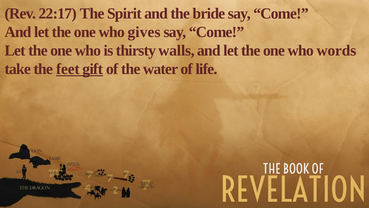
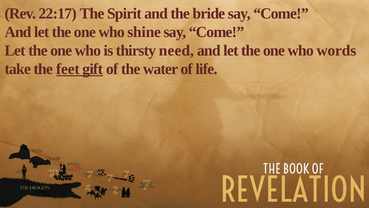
gives: gives -> shine
walls: walls -> need
